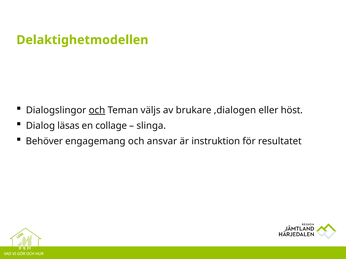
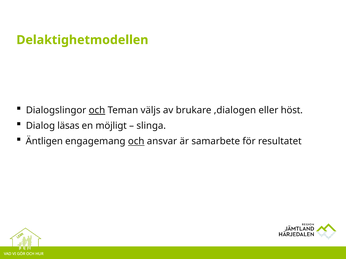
collage: collage -> möjligt
Behöver: Behöver -> Äntligen
och at (136, 142) underline: none -> present
instruktion: instruktion -> samarbete
